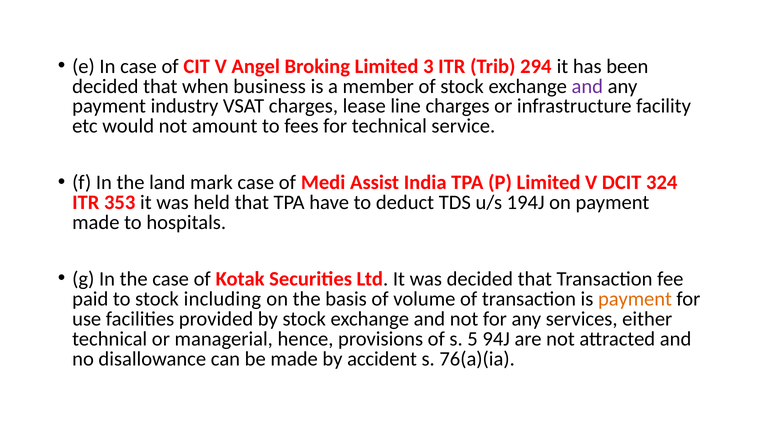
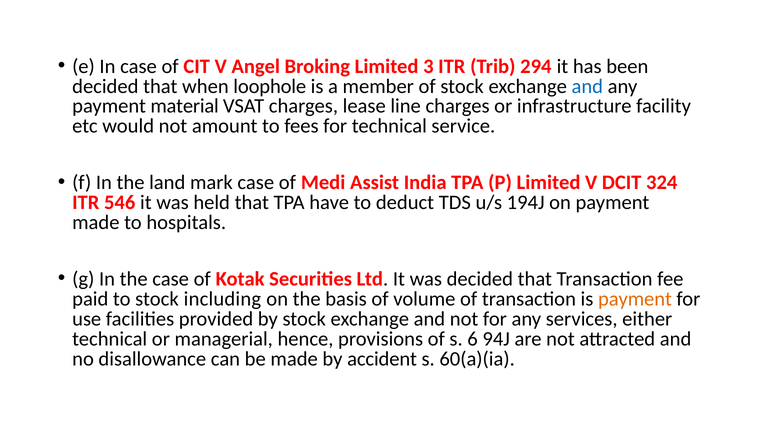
business: business -> loophole
and at (587, 86) colour: purple -> blue
industry: industry -> material
353: 353 -> 546
5: 5 -> 6
76(a)(ia: 76(a)(ia -> 60(a)(ia
